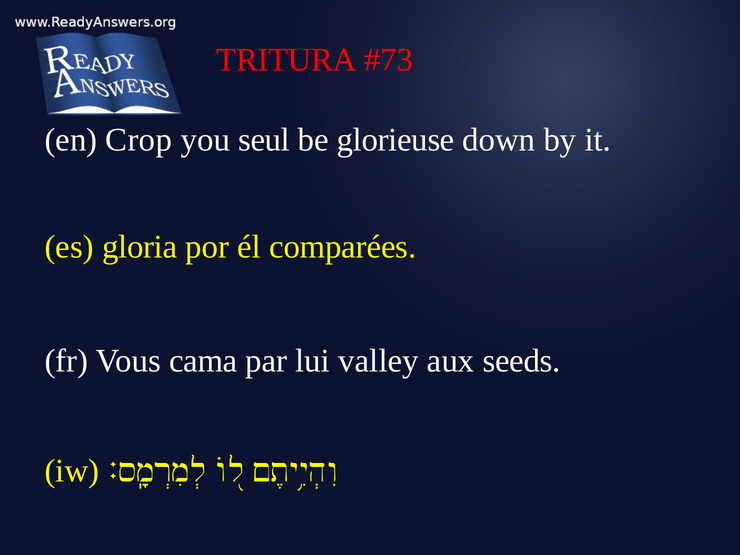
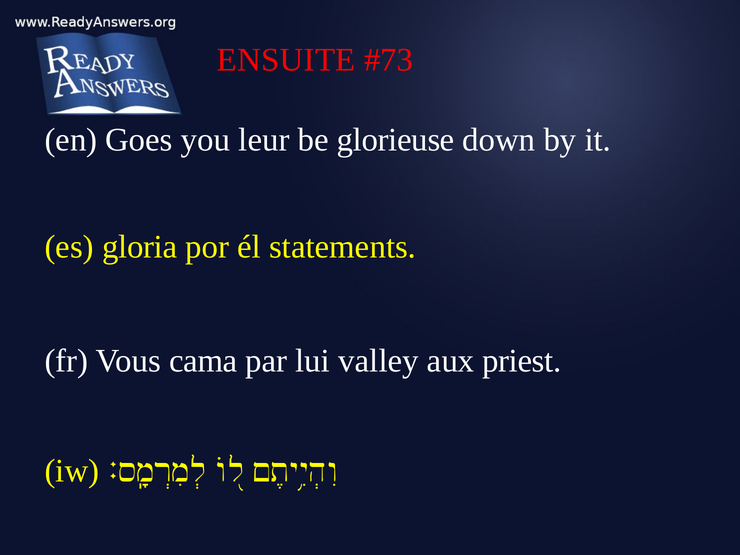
TRITURA: TRITURA -> ENSUITE
Crop: Crop -> Goes
seul: seul -> leur
comparées: comparées -> statements
seeds: seeds -> priest
